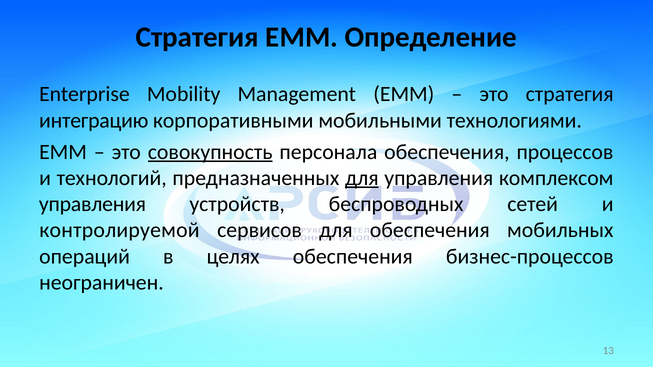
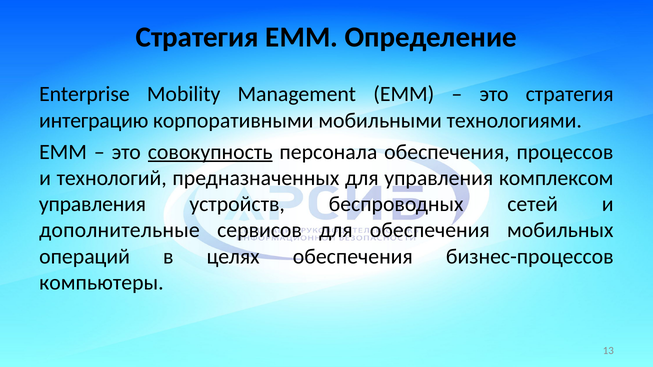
для at (362, 178) underline: present -> none
контролируемой: контролируемой -> дополнительные
неограничен: неограничен -> компьютеры
